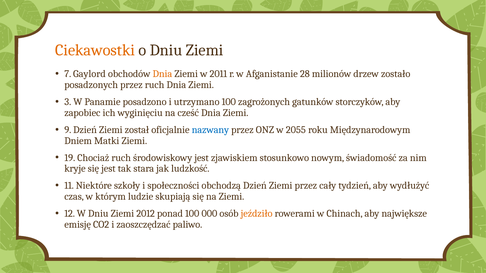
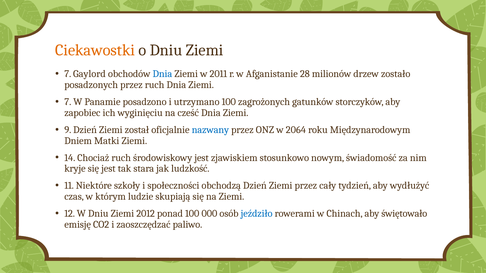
Dnia at (162, 74) colour: orange -> blue
3 at (68, 102): 3 -> 7
2055: 2055 -> 2064
19: 19 -> 14
jeździło colour: orange -> blue
największe: największe -> świętowało
